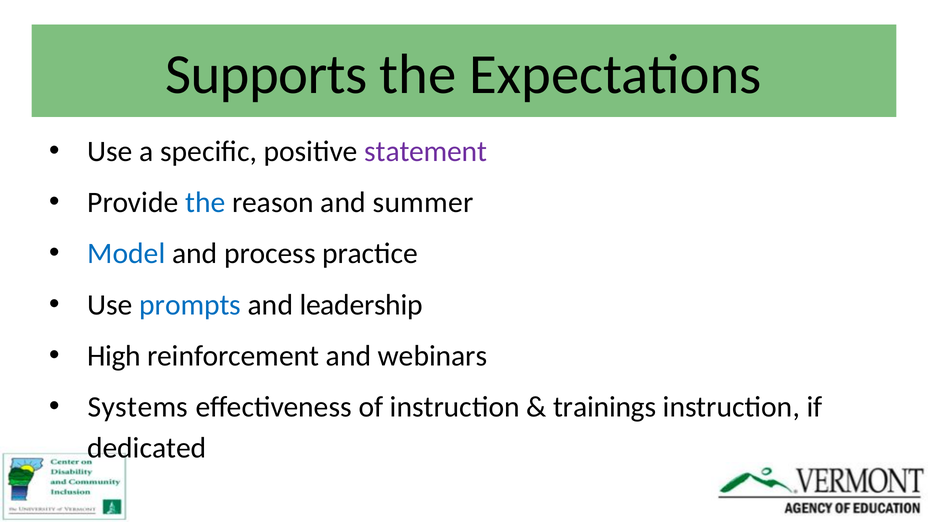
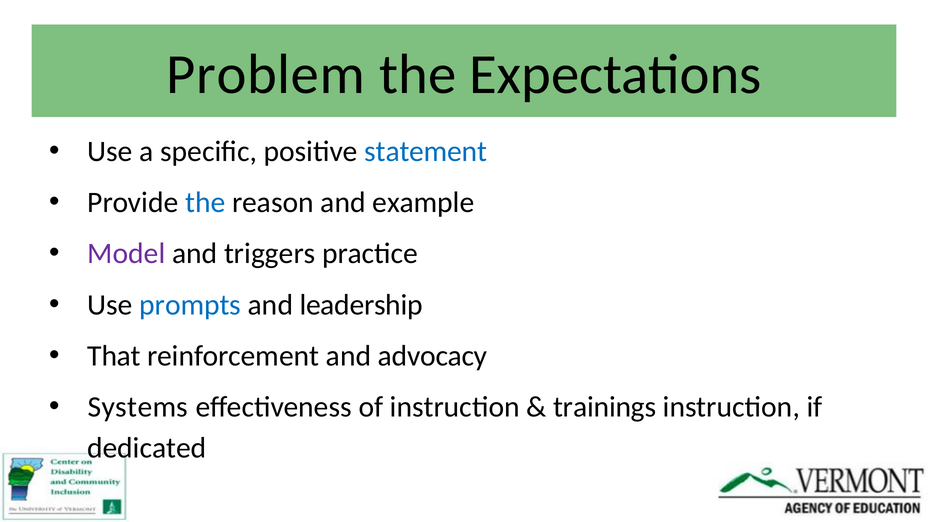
Supports: Supports -> Problem
statement colour: purple -> blue
summer: summer -> example
Model colour: blue -> purple
process: process -> triggers
High: High -> That
webinars: webinars -> advocacy
